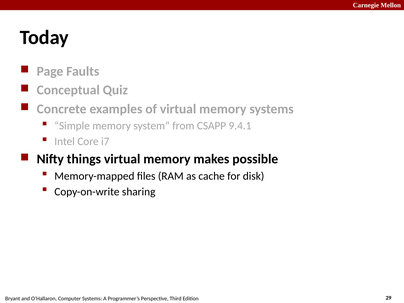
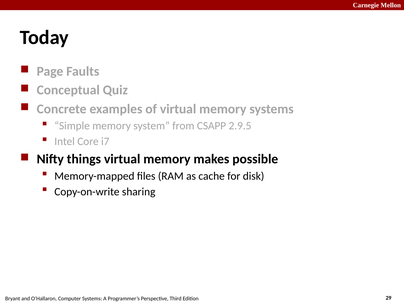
9.4.1: 9.4.1 -> 2.9.5
